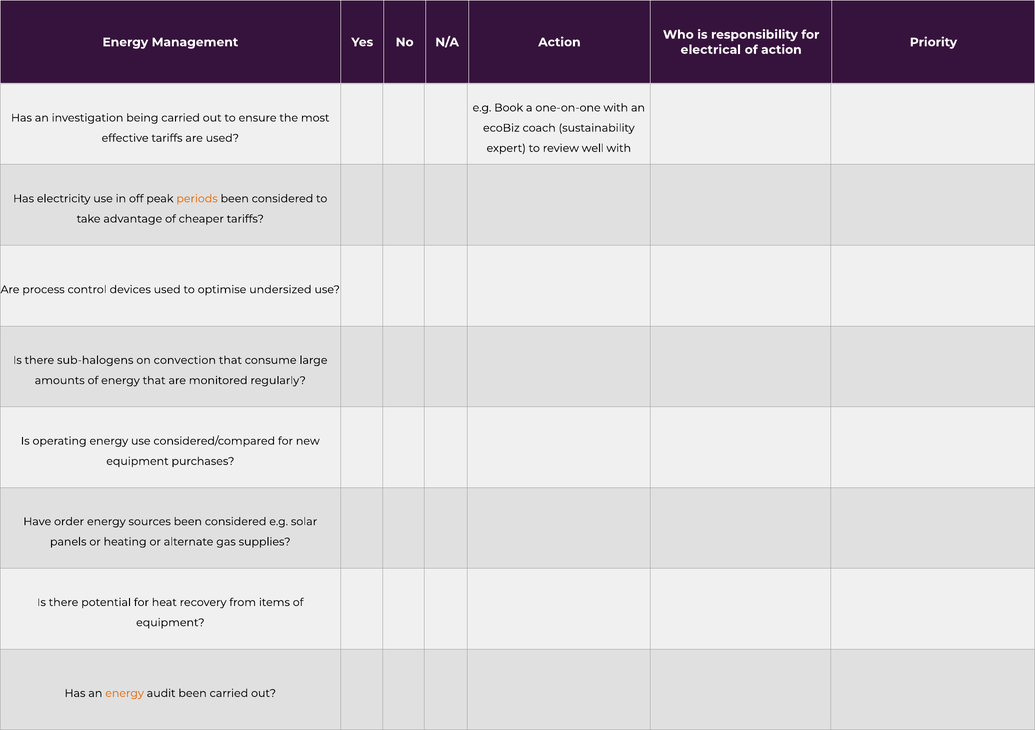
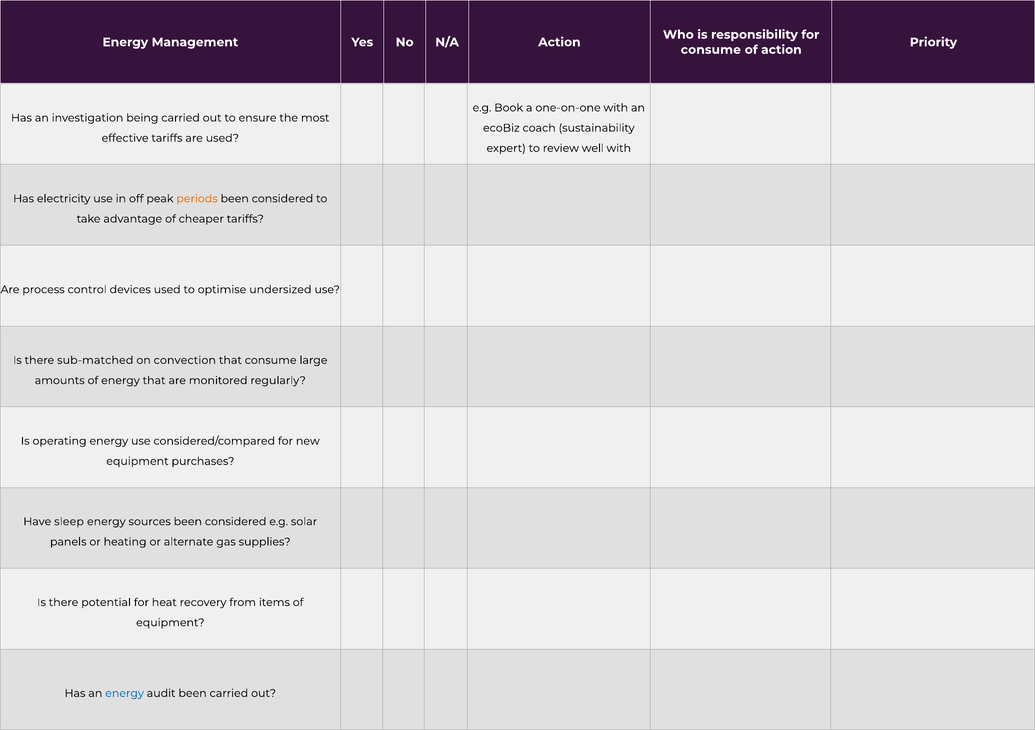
electrical at (711, 50): electrical -> consume
sub-halogens: sub-halogens -> sub-matched
order: order -> sleep
energy at (125, 693) colour: orange -> blue
